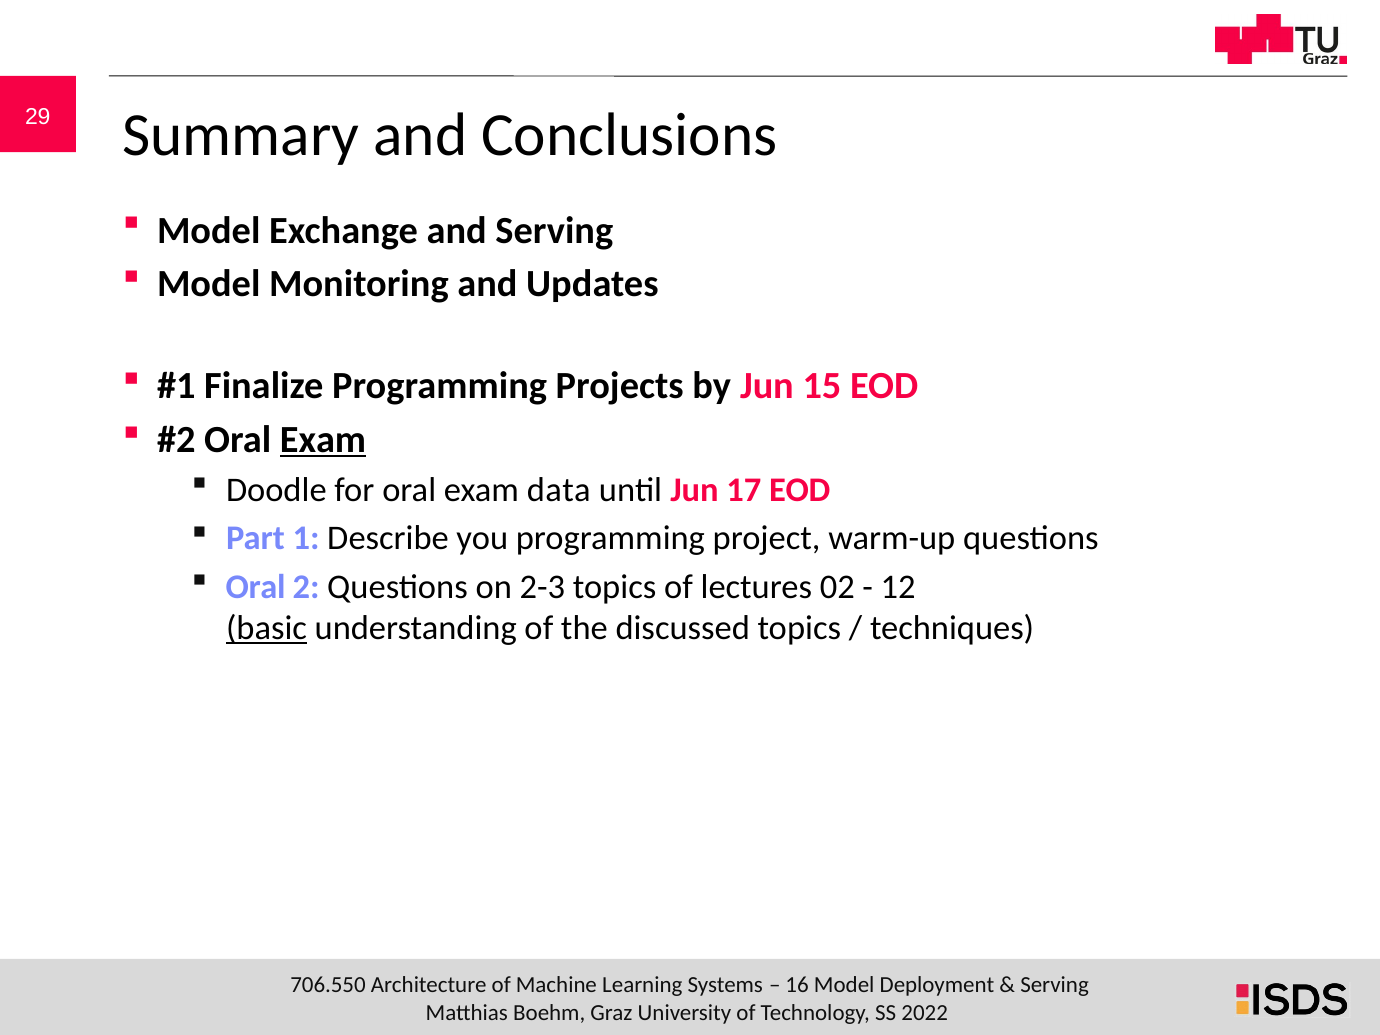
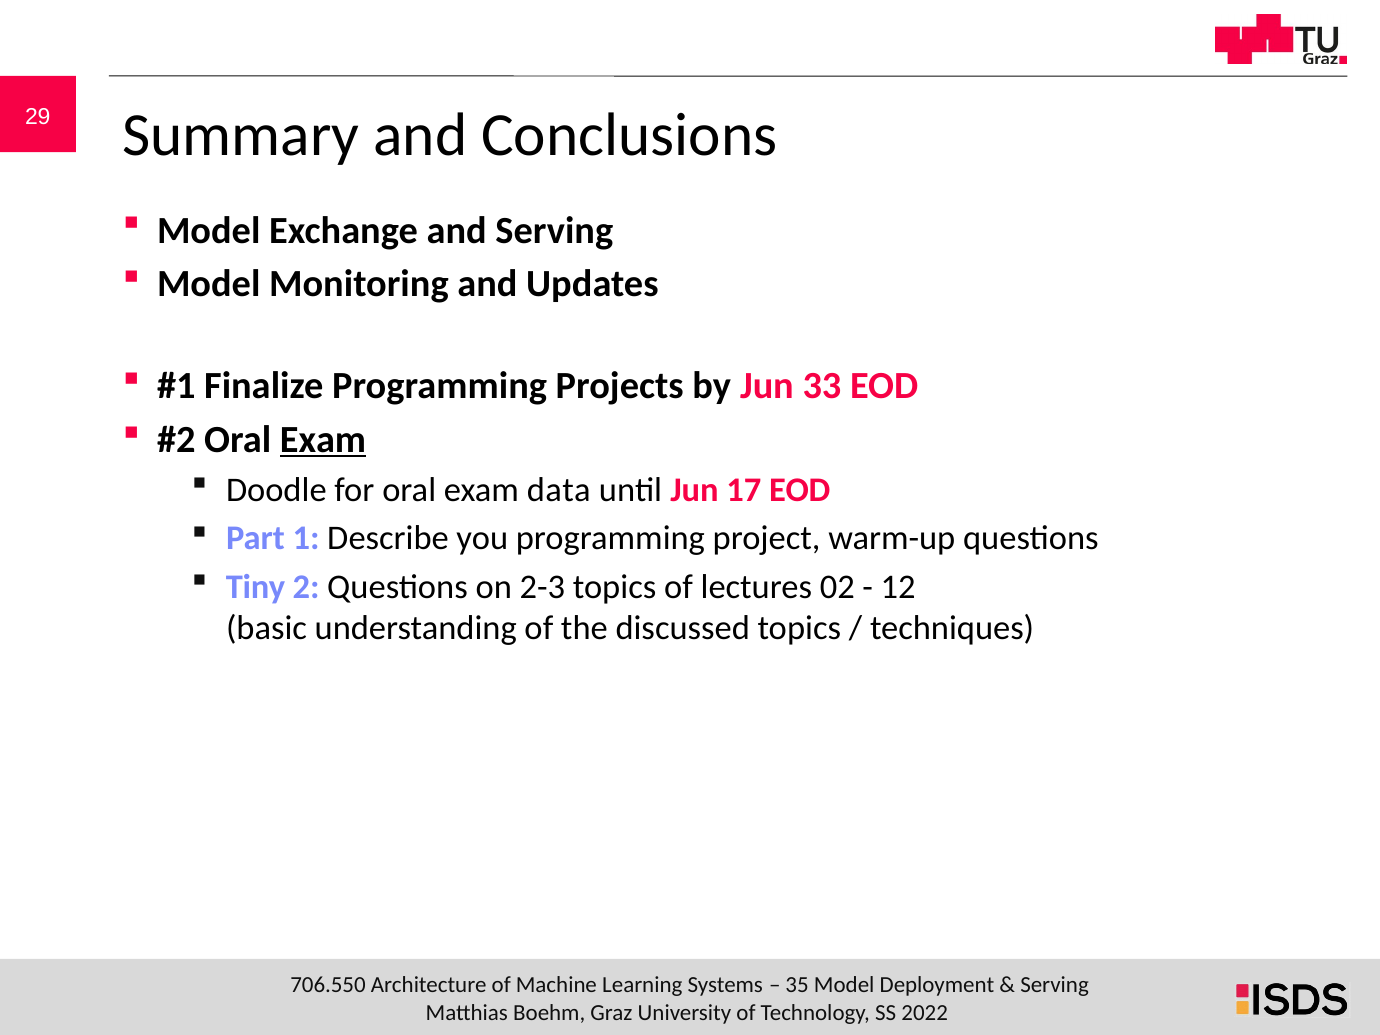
15: 15 -> 33
Oral at (256, 587): Oral -> Tiny
basic underline: present -> none
16: 16 -> 35
